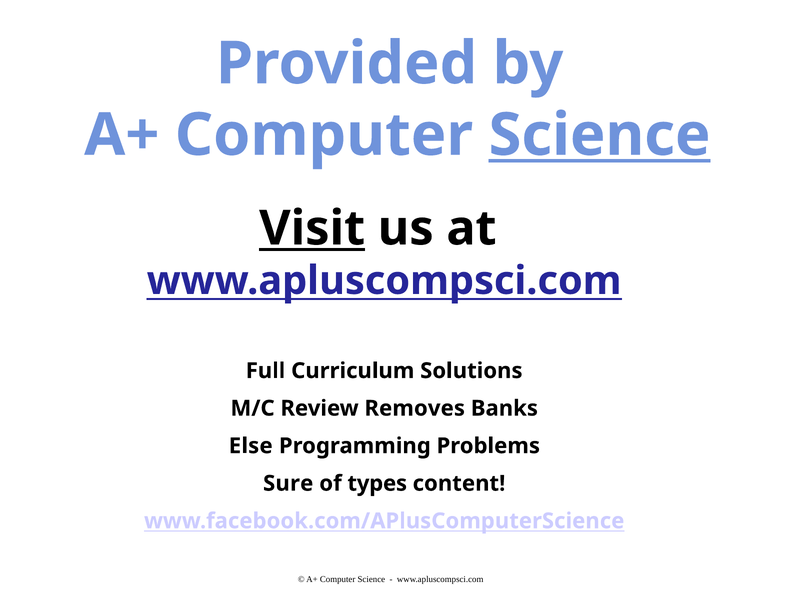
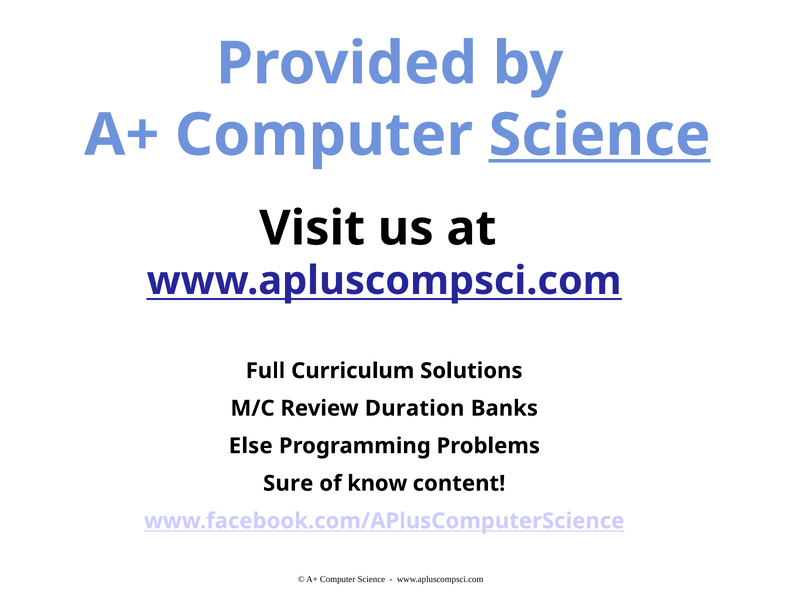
Visit underline: present -> none
Removes: Removes -> Duration
types: types -> know
